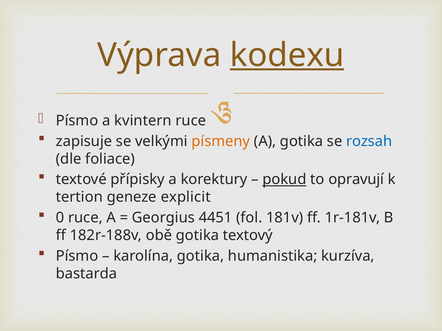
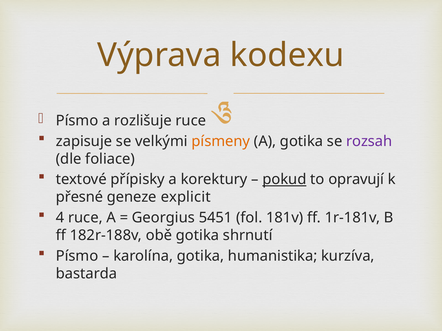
kodexu underline: present -> none
kvintern: kvintern -> rozlišuje
rozsah colour: blue -> purple
tertion: tertion -> přesné
0: 0 -> 4
4451: 4451 -> 5451
textový: textový -> shrnutí
